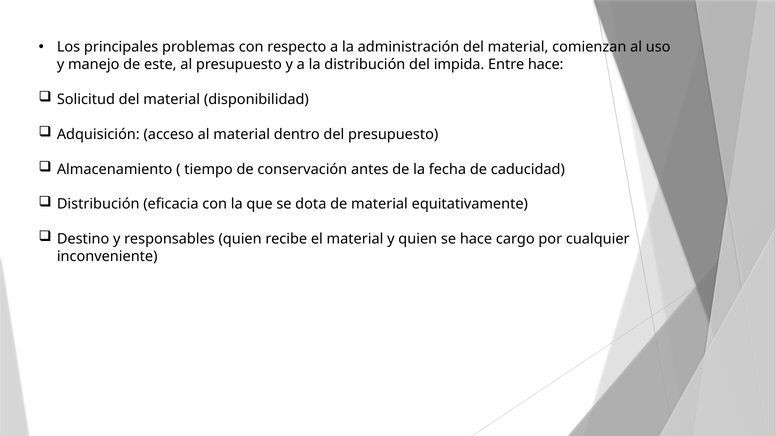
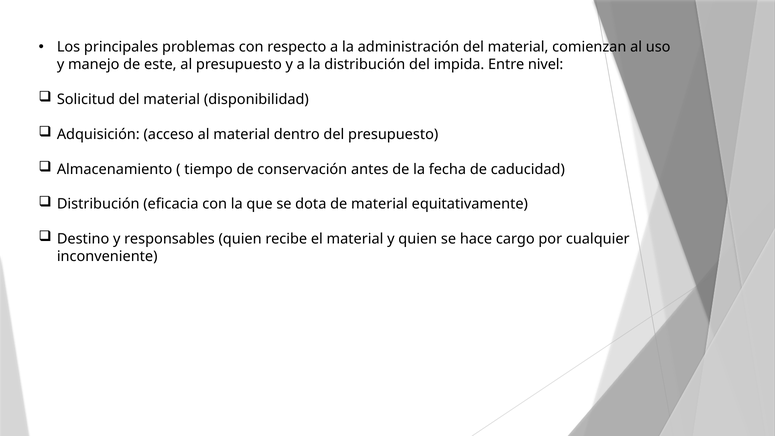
Entre hace: hace -> nivel
